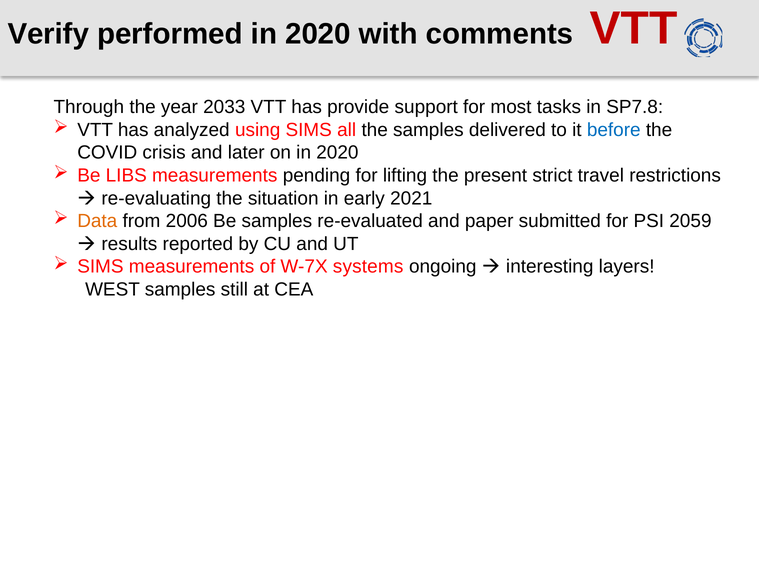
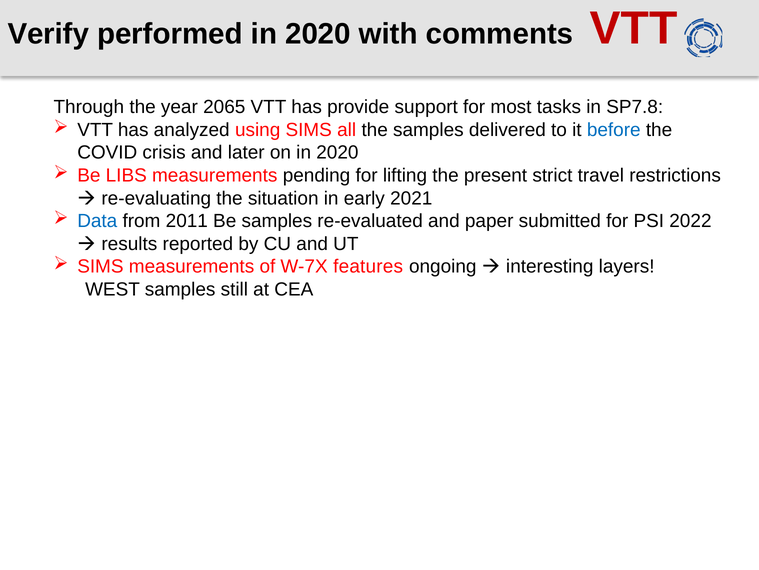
2033: 2033 -> 2065
Data colour: orange -> blue
2006: 2006 -> 2011
2059: 2059 -> 2022
systems: systems -> features
